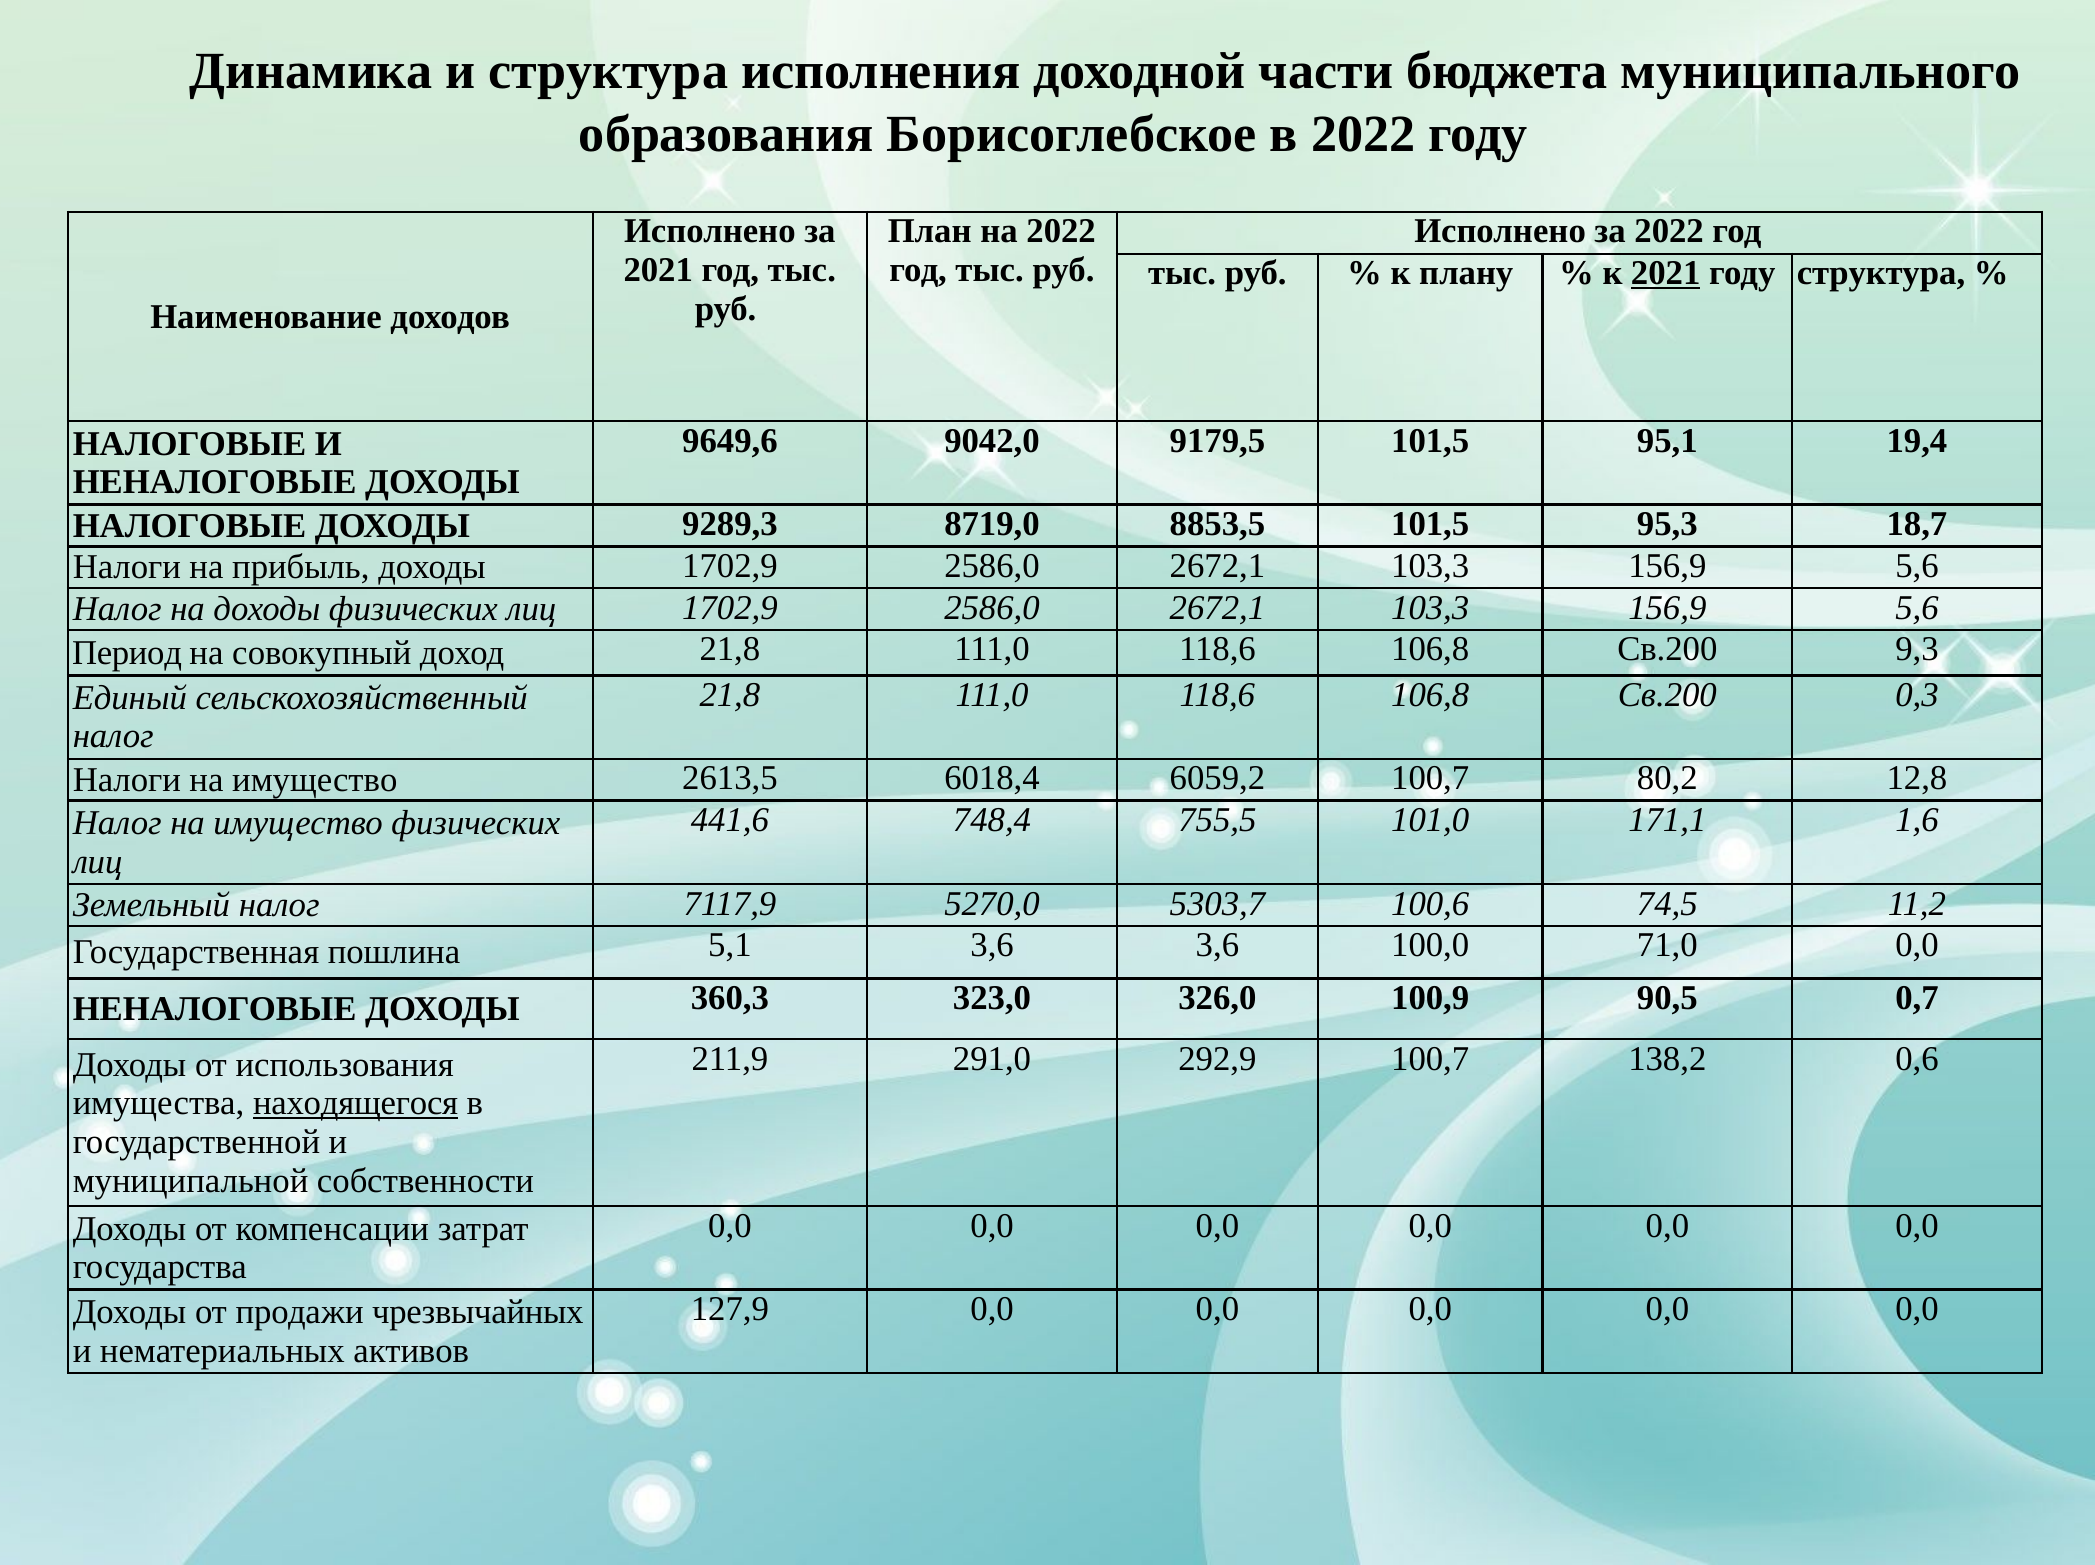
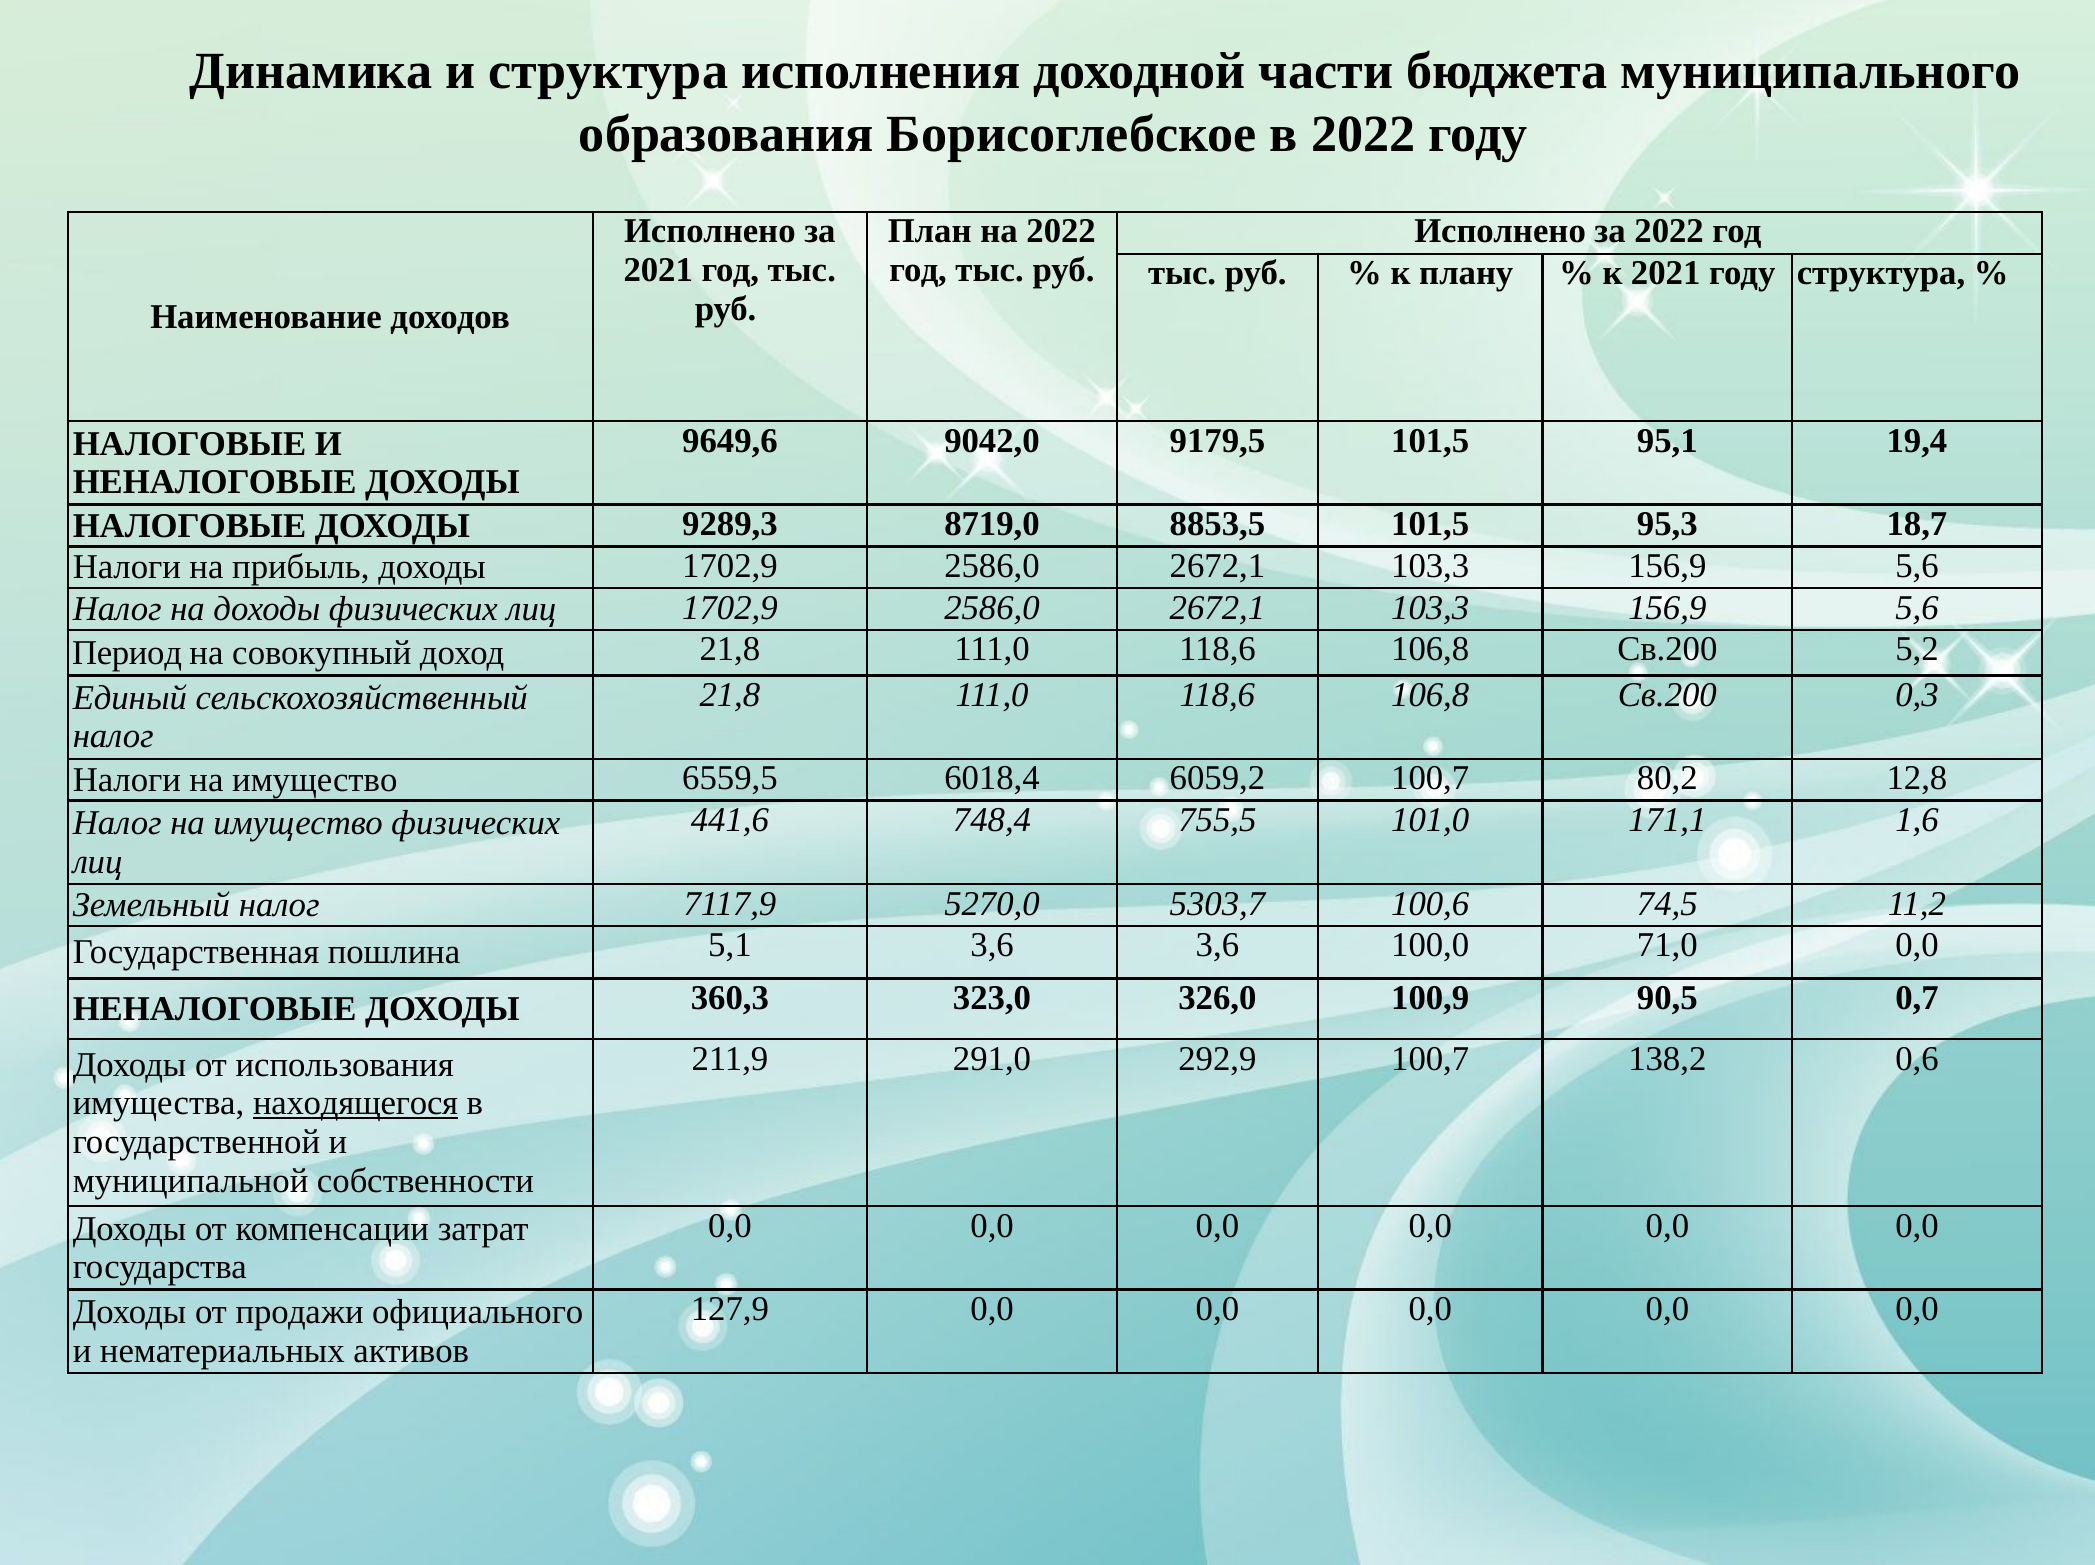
2021 at (1666, 273) underline: present -> none
9,3: 9,3 -> 5,2
2613,5: 2613,5 -> 6559,5
чрезвычайных: чрезвычайных -> официального
